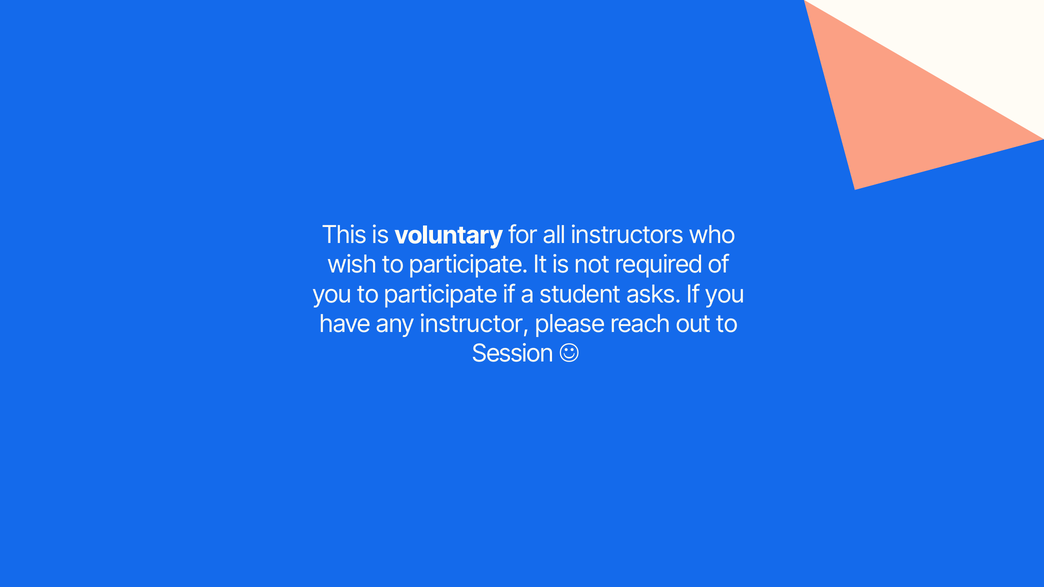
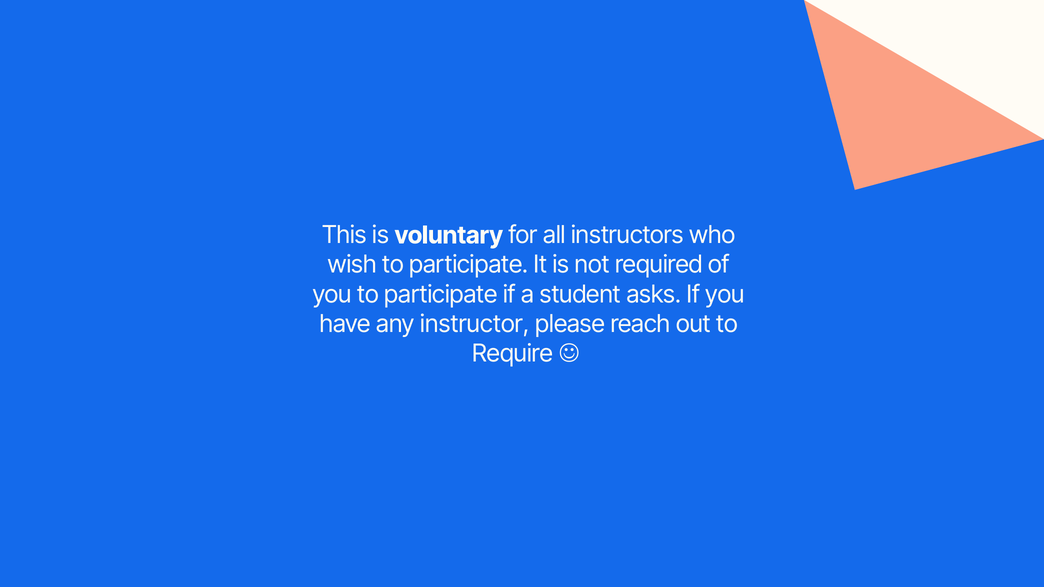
Session: Session -> Require
